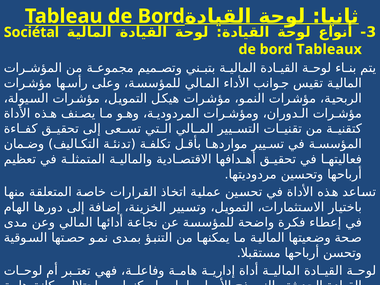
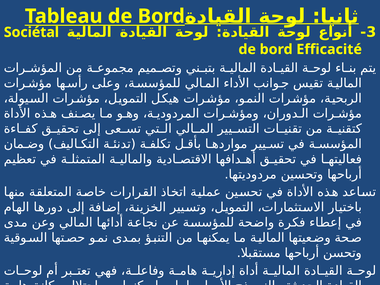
Tableaux: Tableaux -> Efficacité
